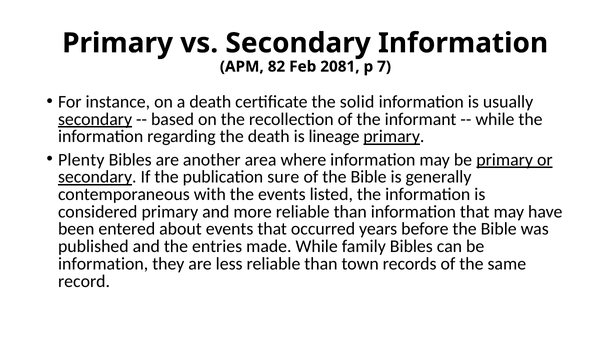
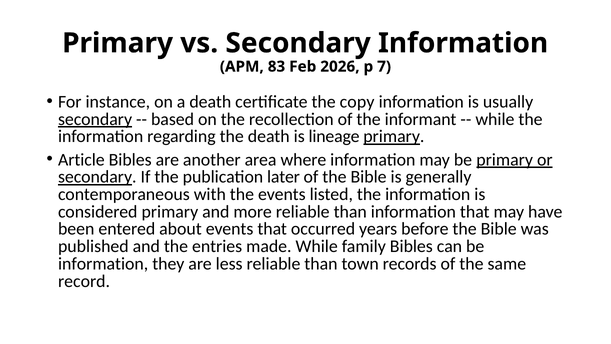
82: 82 -> 83
2081: 2081 -> 2026
solid: solid -> copy
Plenty: Plenty -> Article
sure: sure -> later
